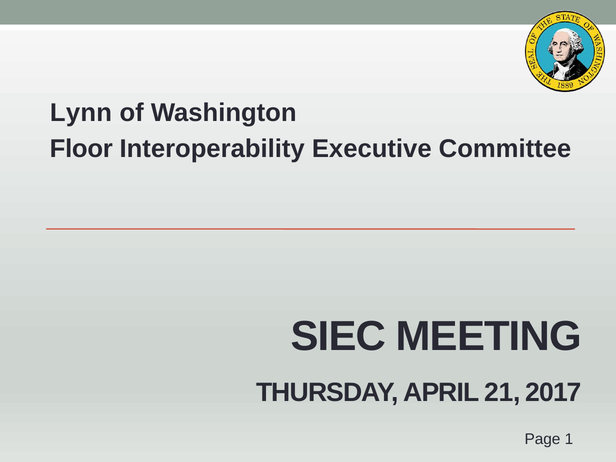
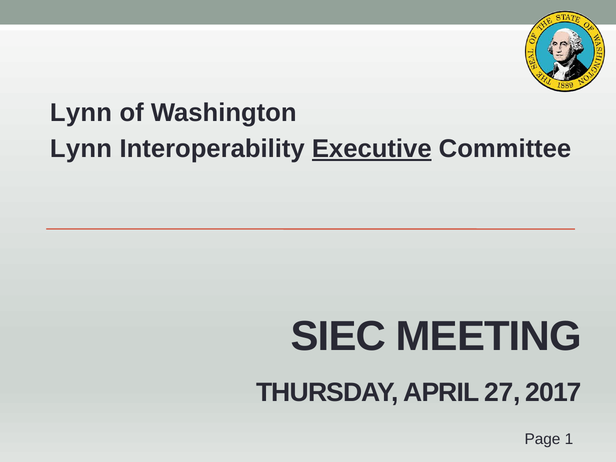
Floor at (81, 149): Floor -> Lynn
Executive underline: none -> present
21: 21 -> 27
